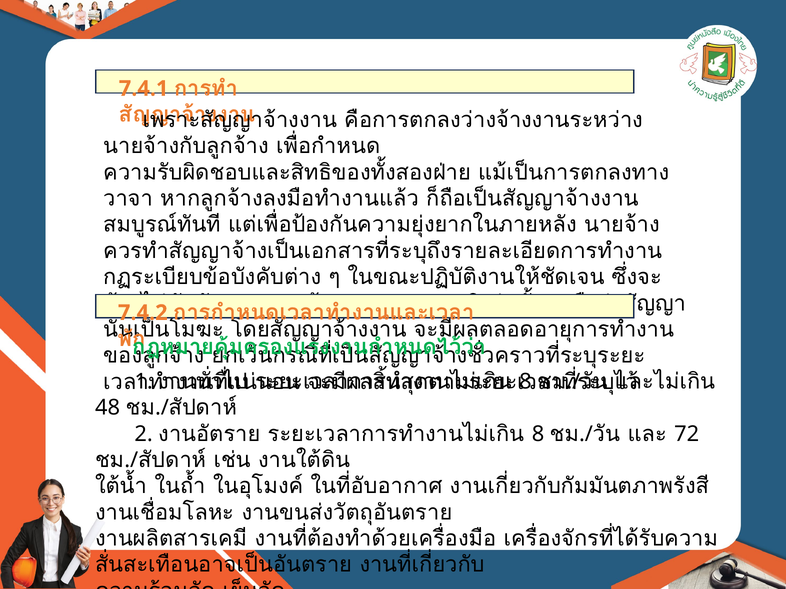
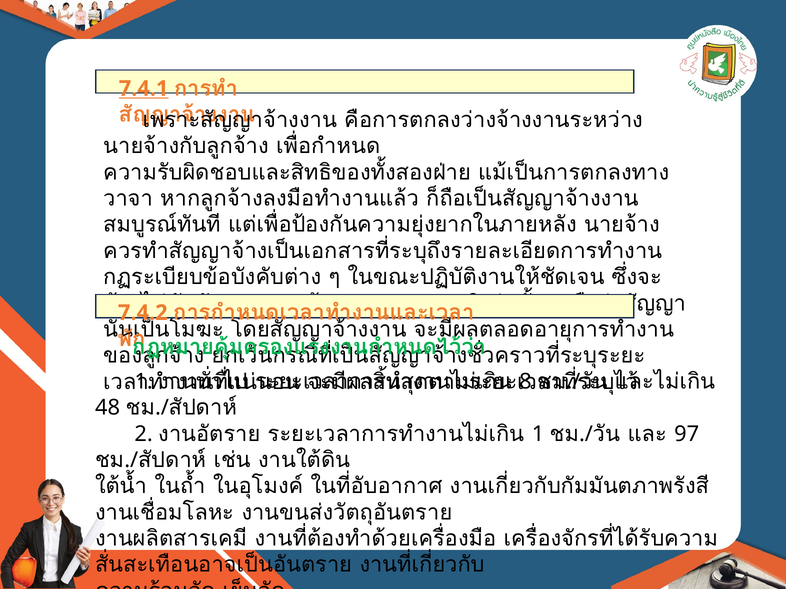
7.4.1 underline: none -> present
8 at (538, 434): 8 -> 1
72: 72 -> 97
